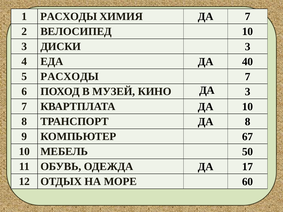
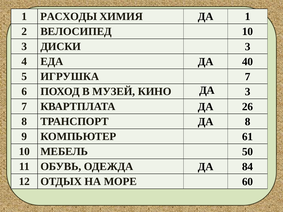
ДА 7: 7 -> 1
5 РАСХОДЫ: РАСХОДЫ -> ИГРУШКА
ДА 10: 10 -> 26
67: 67 -> 61
17: 17 -> 84
